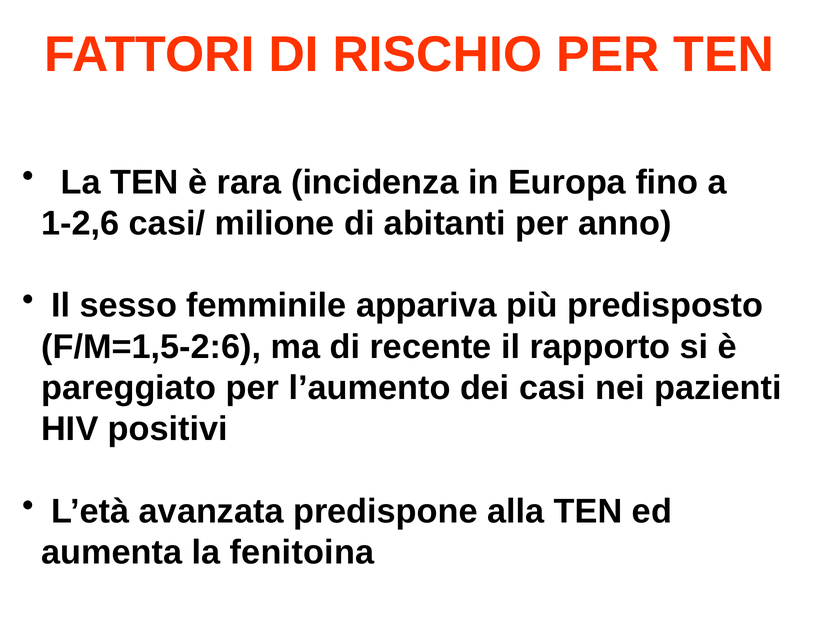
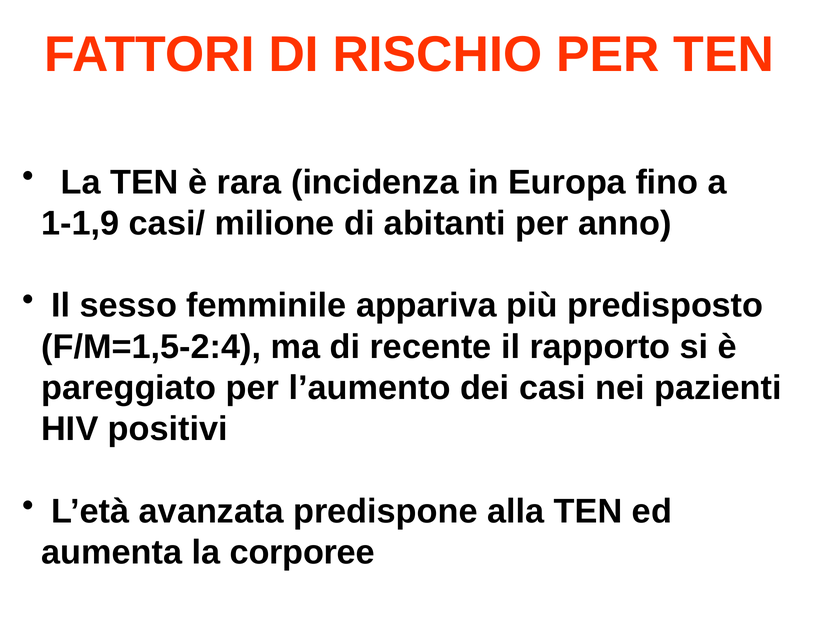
1-2,6: 1-2,6 -> 1-1,9
F/M=1,5-2:6: F/M=1,5-2:6 -> F/M=1,5-2:4
fenitoina: fenitoina -> corporee
